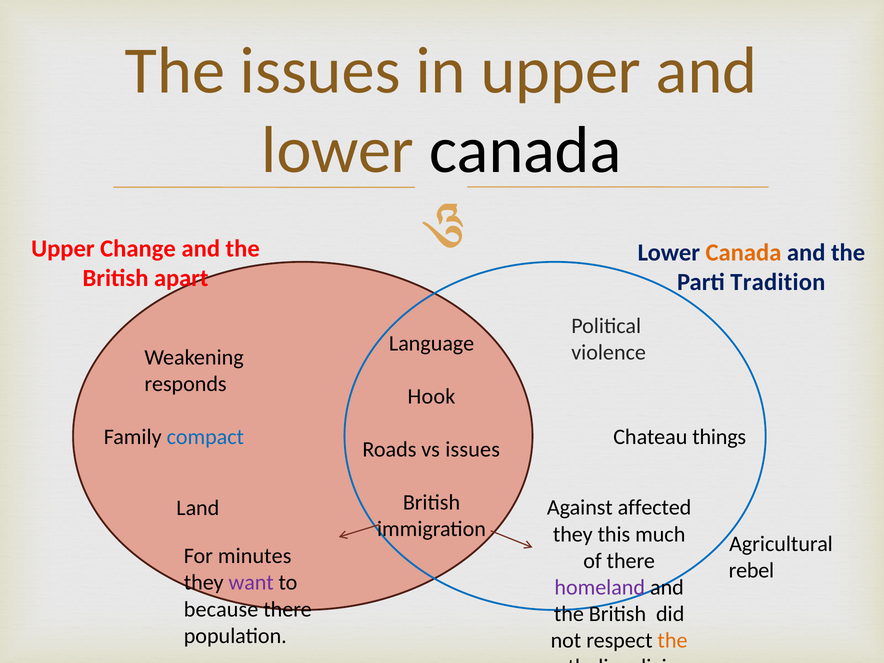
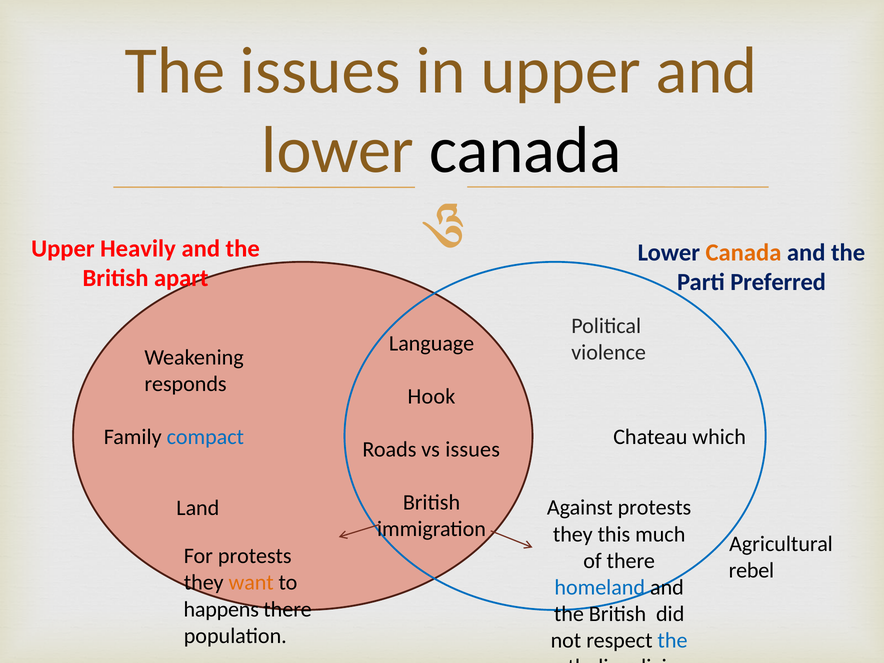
Change: Change -> Heavily
Tradition: Tradition -> Preferred
things: things -> which
Against affected: affected -> protests
For minutes: minutes -> protests
want colour: purple -> orange
homeland colour: purple -> blue
because: because -> happens
the at (672, 640) colour: orange -> blue
